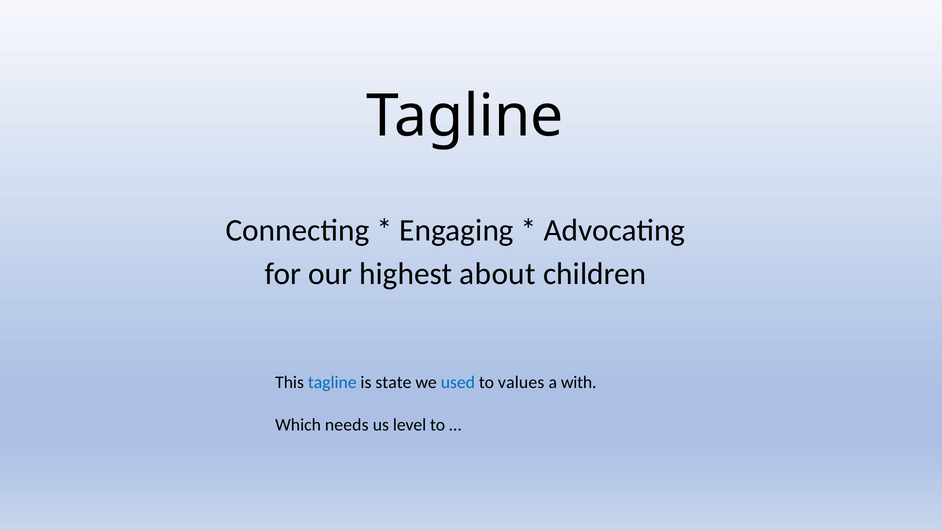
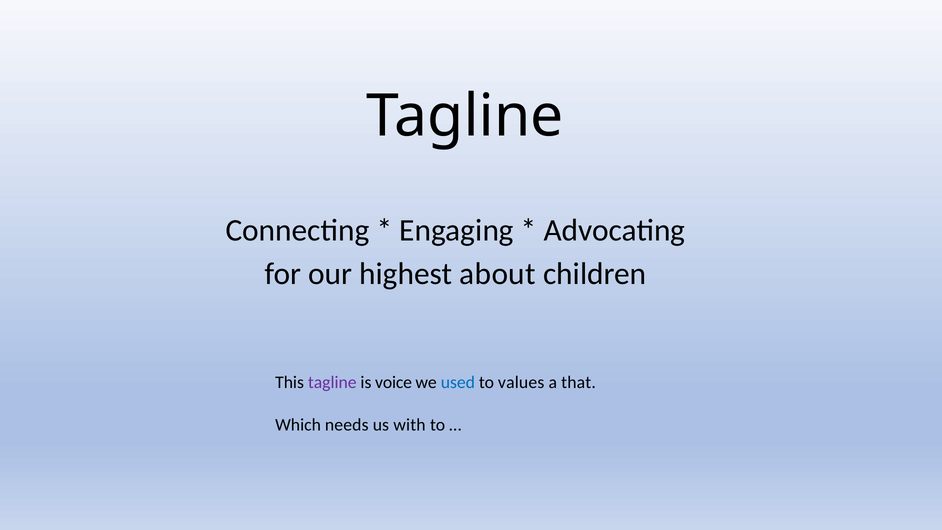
tagline at (332, 382) colour: blue -> purple
state: state -> voice
with: with -> that
level: level -> with
